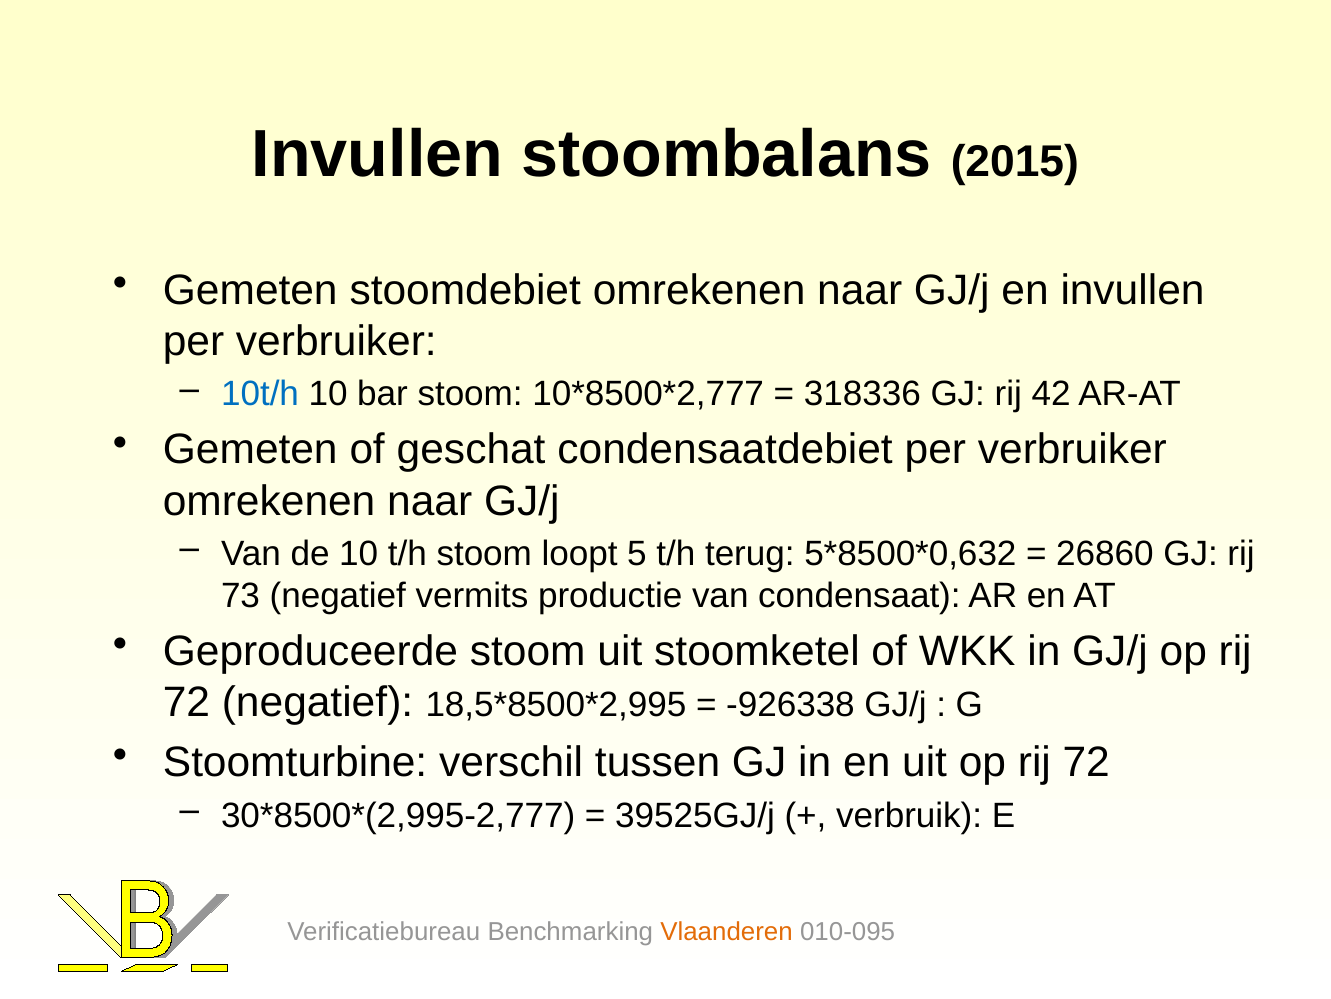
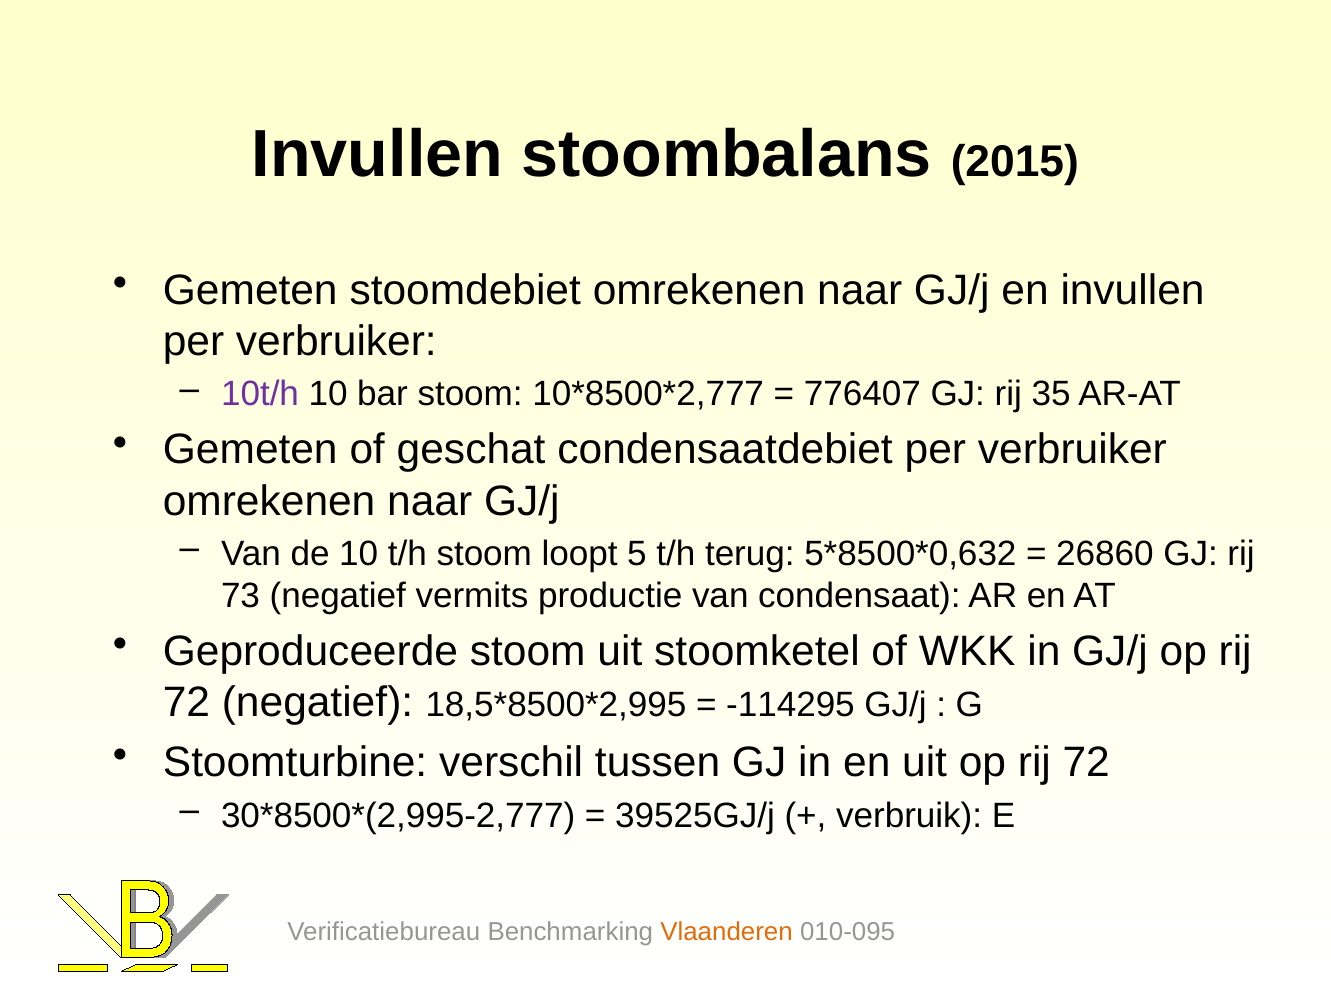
10t/h colour: blue -> purple
318336: 318336 -> 776407
42: 42 -> 35
-926338: -926338 -> -114295
